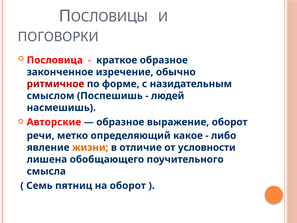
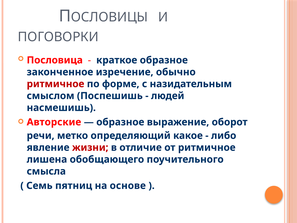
жизни colour: orange -> red
от условности: условности -> ритмичное
на оборот: оборот -> основе
